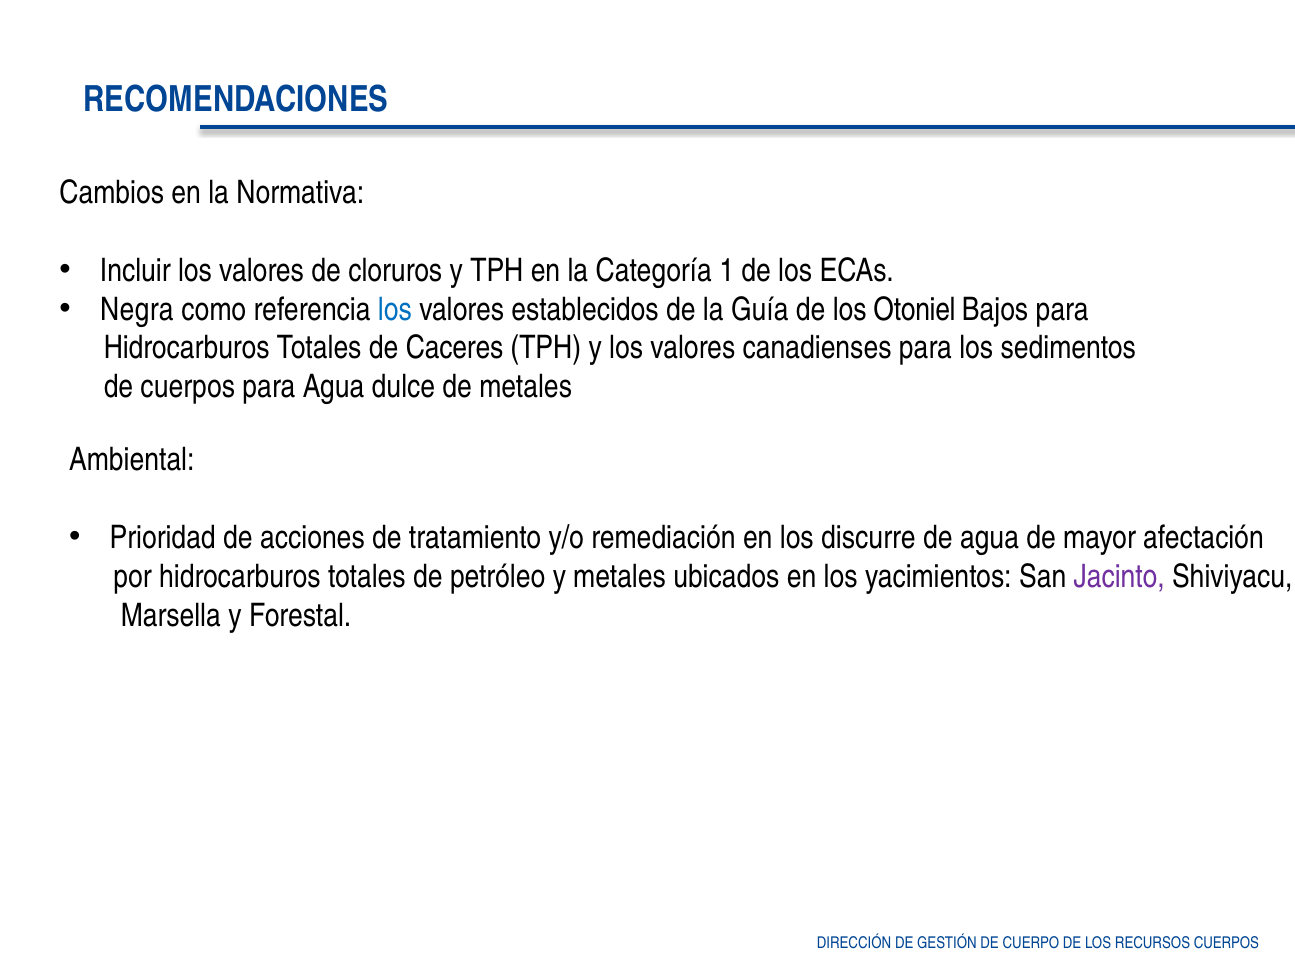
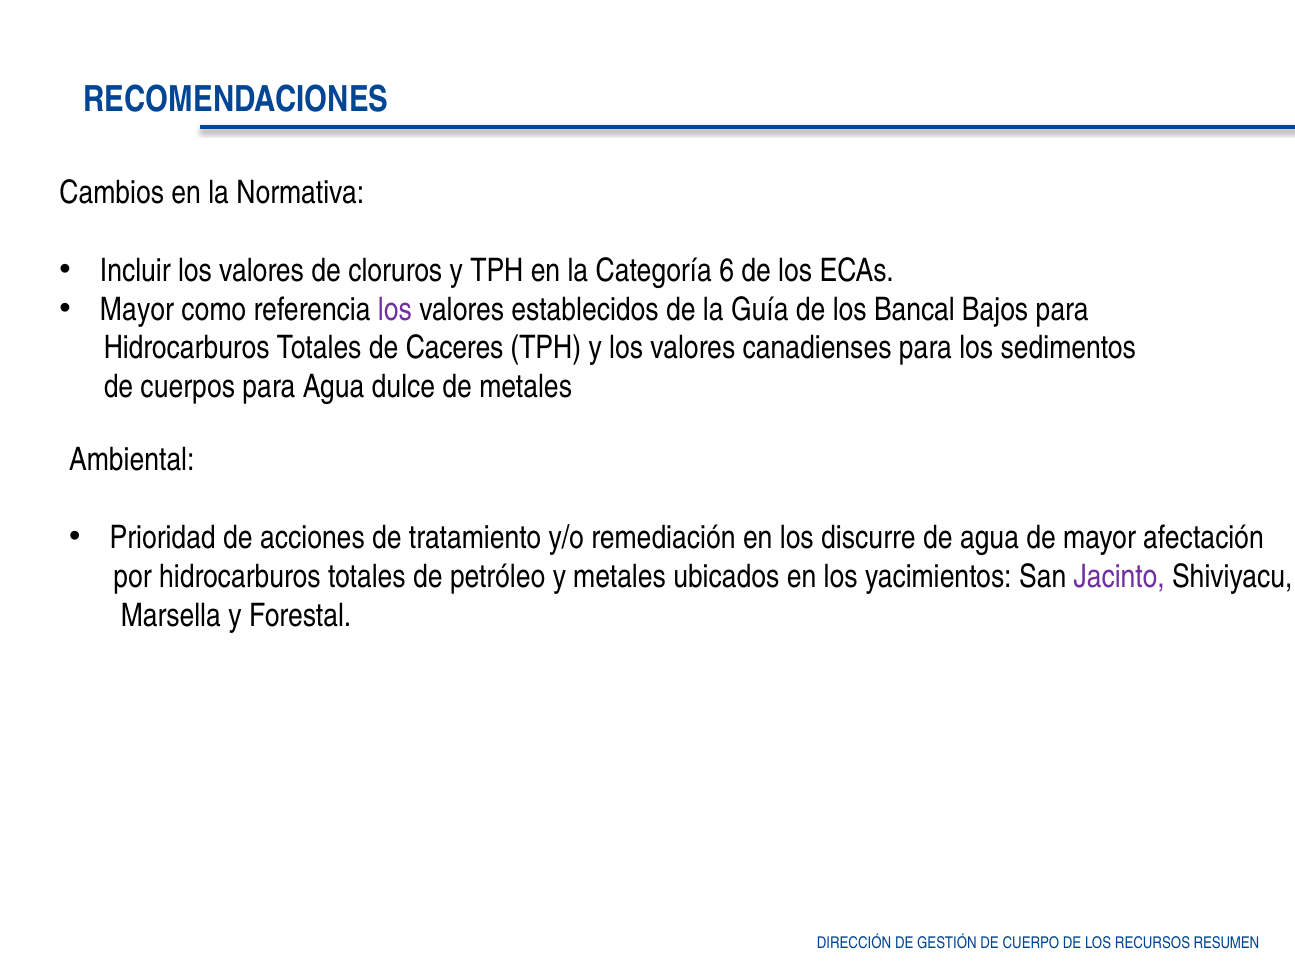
1: 1 -> 6
Negra at (137, 309): Negra -> Mayor
los at (395, 309) colour: blue -> purple
Otoniel: Otoniel -> Bancal
RECURSOS CUERPOS: CUERPOS -> RESUMEN
